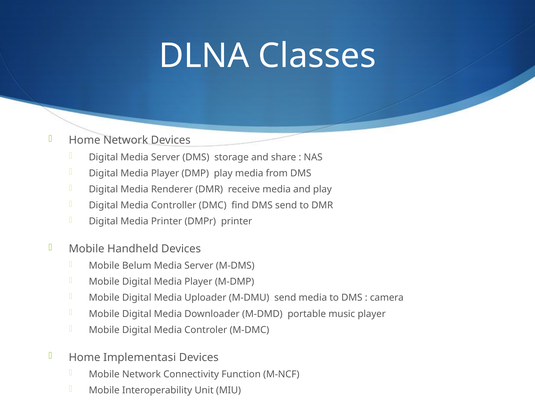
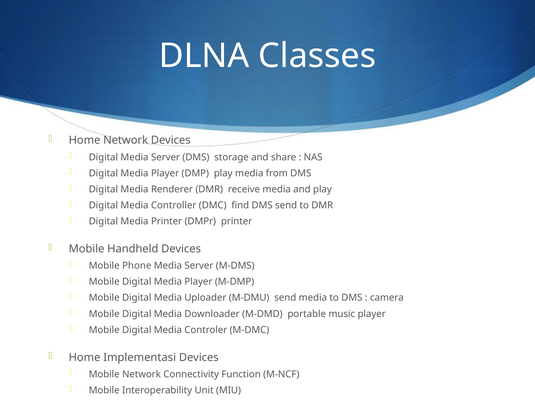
Belum: Belum -> Phone
